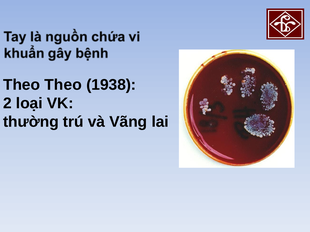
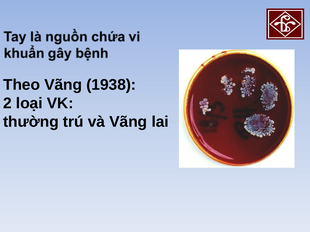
Theo Theo: Theo -> Vãng
